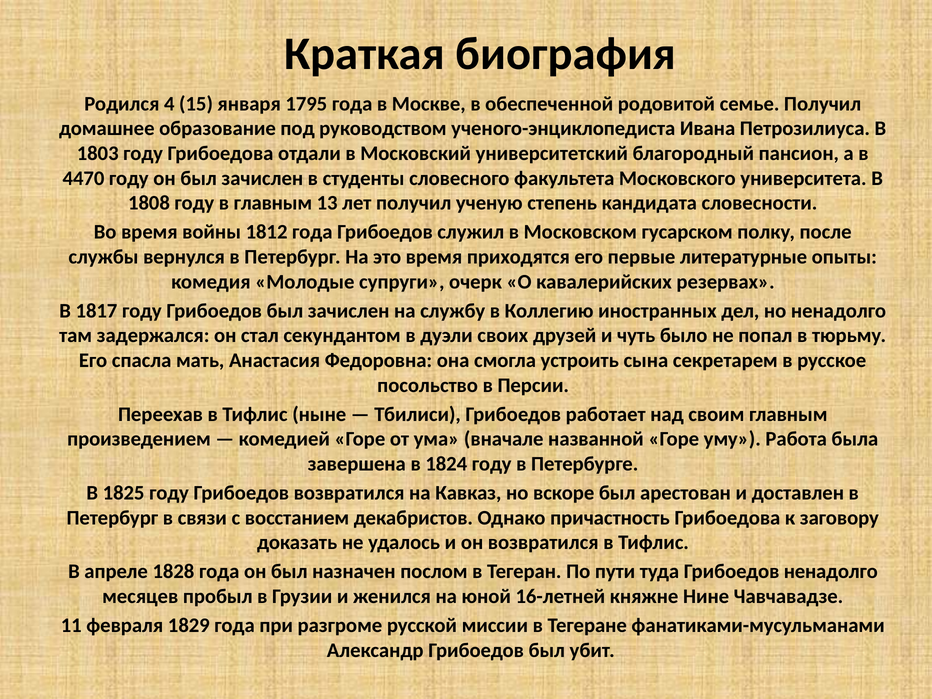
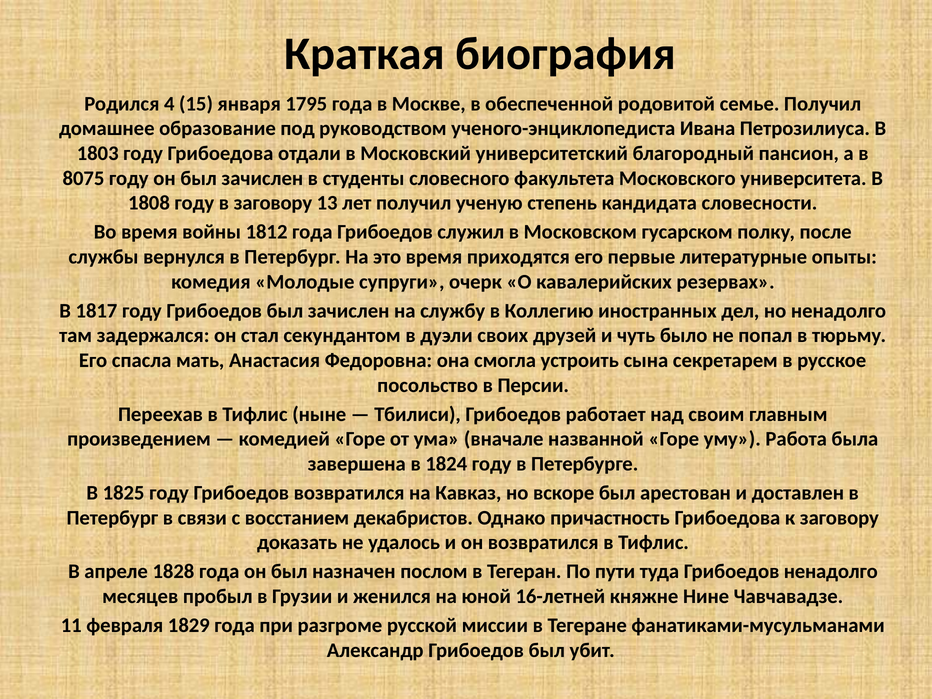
4470: 4470 -> 8075
в главным: главным -> заговору
